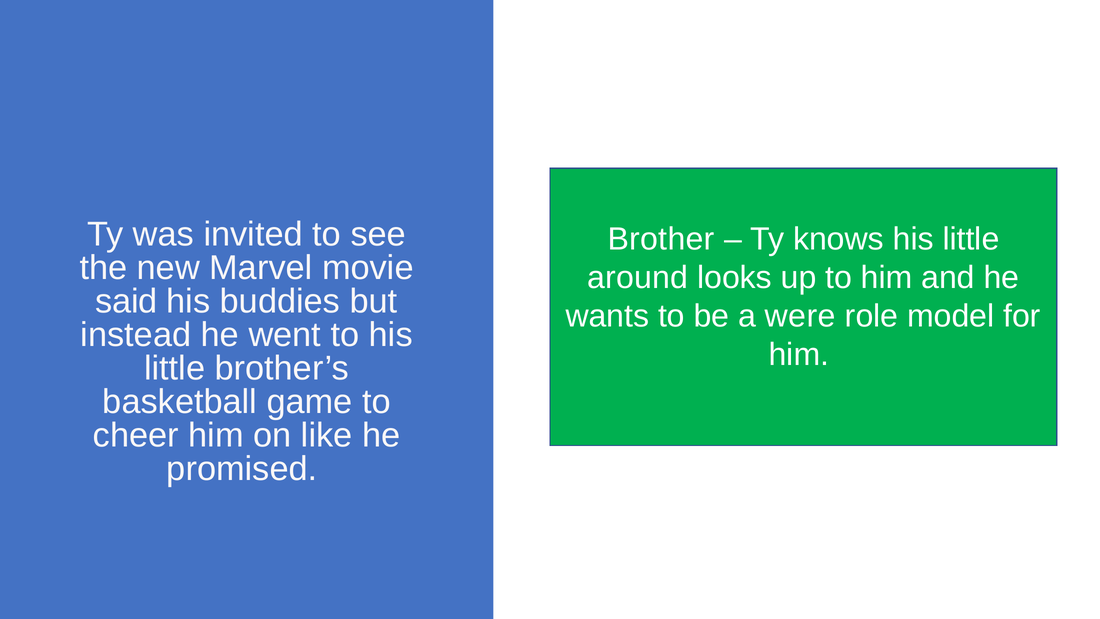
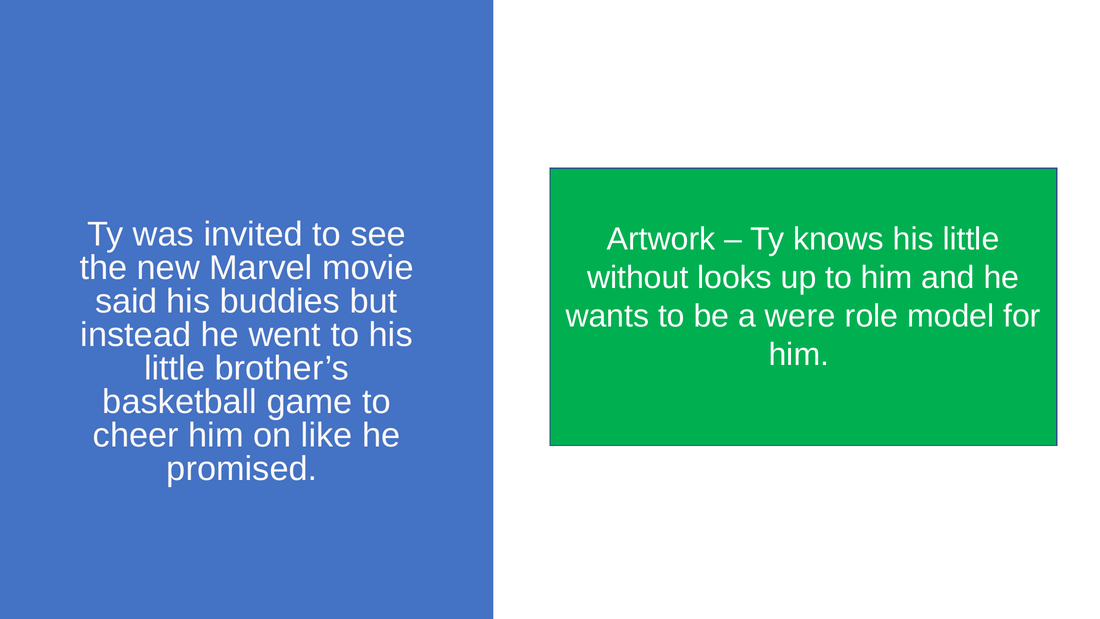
Brother: Brother -> Artwork
around: around -> without
